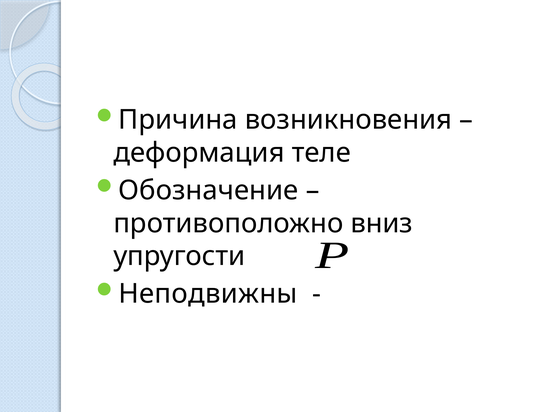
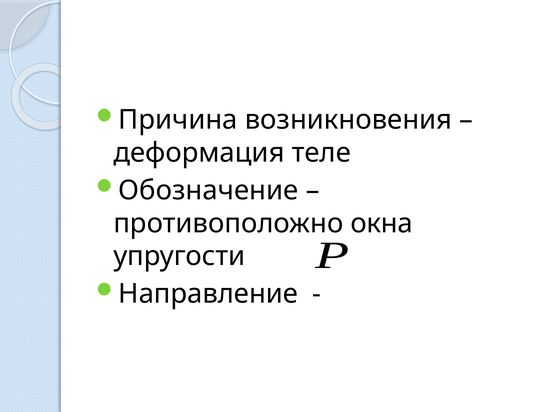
вниз: вниз -> окна
Неподвижны: Неподвижны -> Направление
